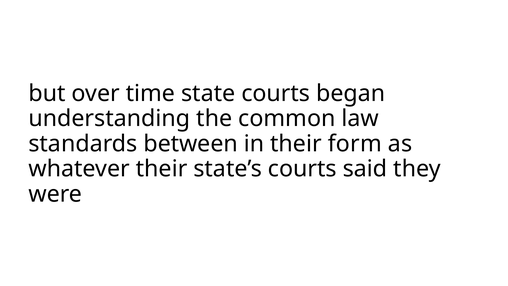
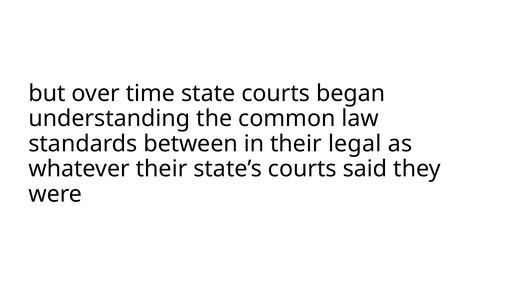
form: form -> legal
